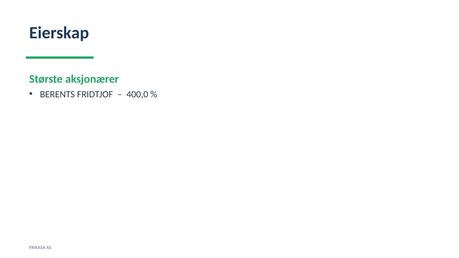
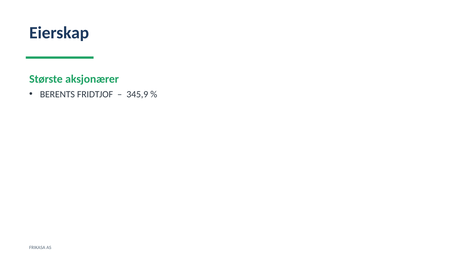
400,0: 400,0 -> 345,9
